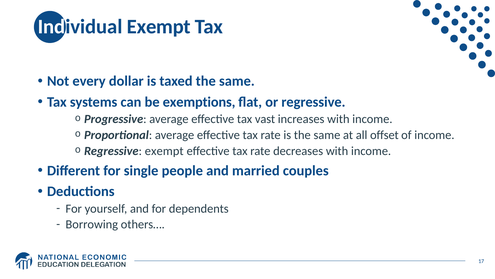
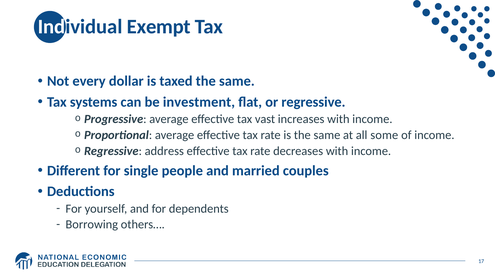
exemptions: exemptions -> investment
offset: offset -> some
Regressive exempt: exempt -> address
